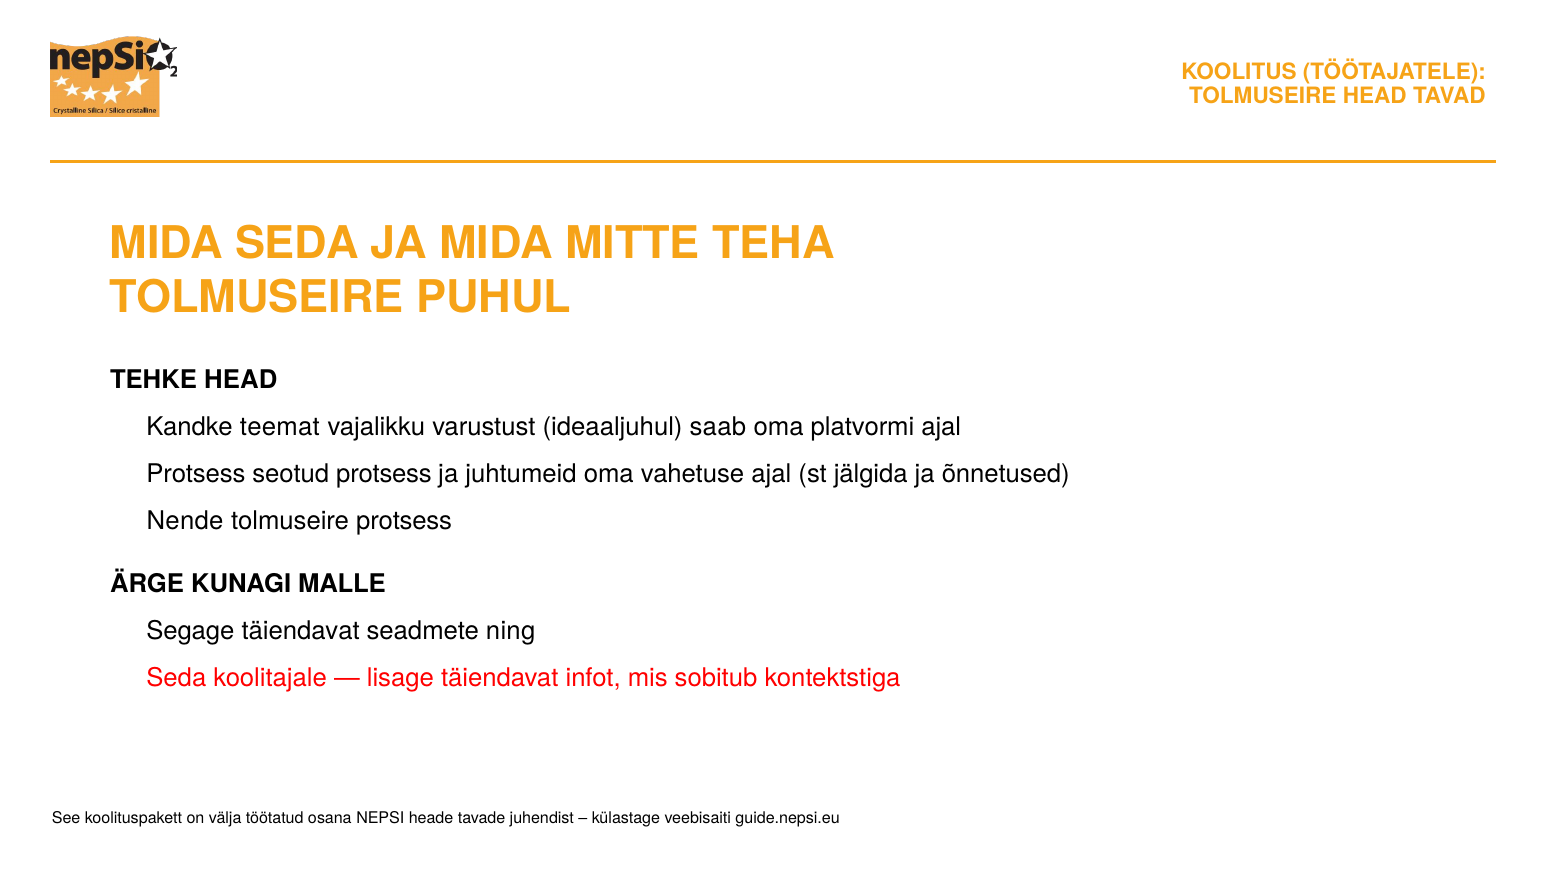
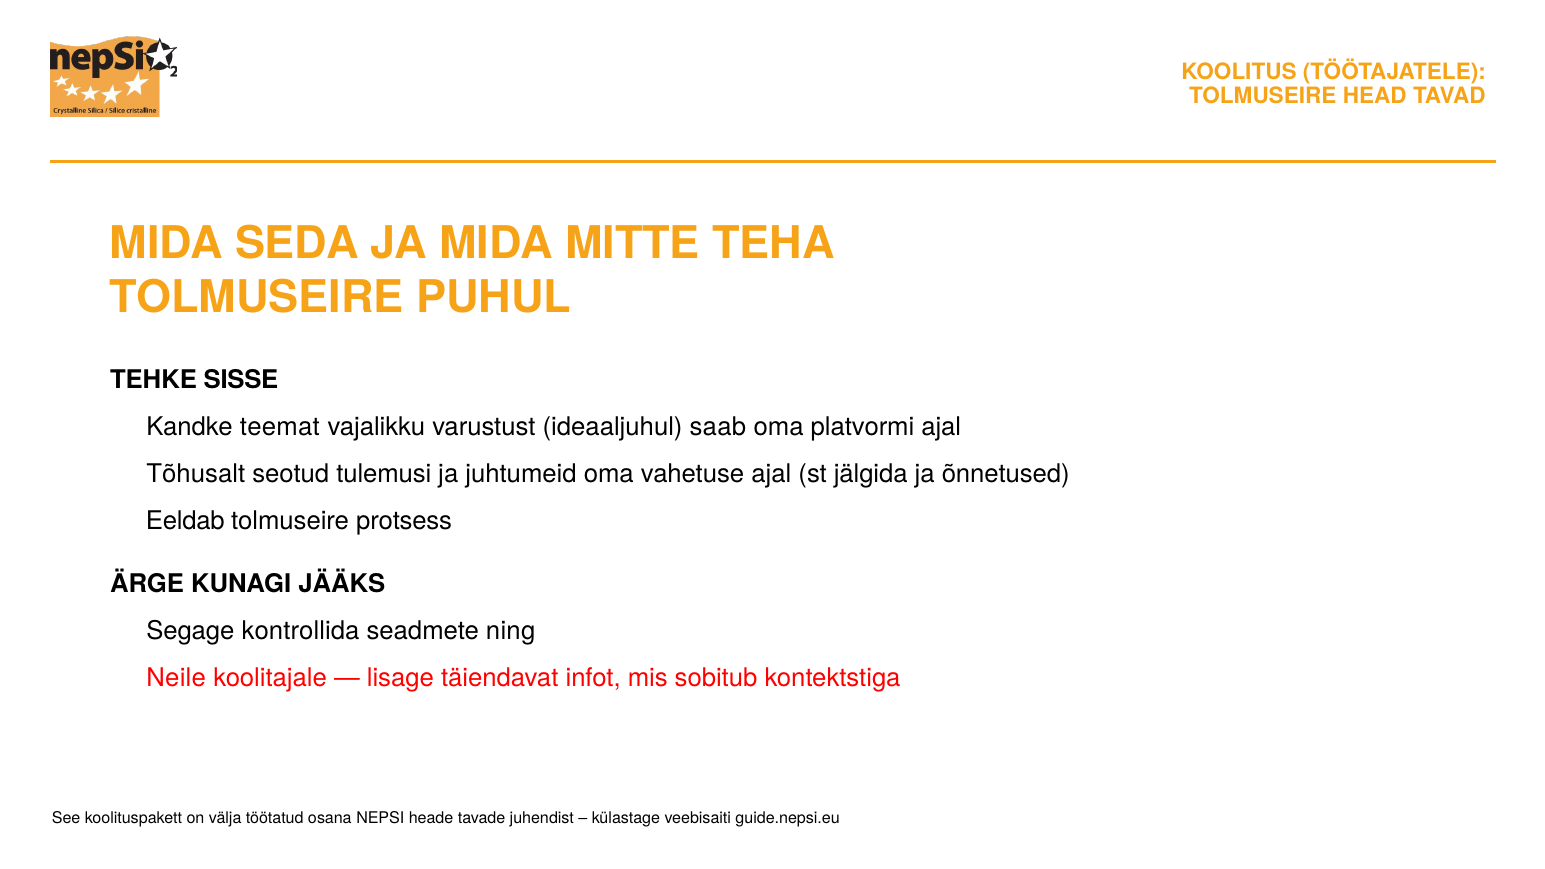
TEHKE HEAD: HEAD -> SISSE
Protsess at (196, 474): Protsess -> Tõhusalt
seotud protsess: protsess -> tulemusi
Nende: Nende -> Eeldab
MALLE: MALLE -> JÄÄKS
Segage täiendavat: täiendavat -> kontrollida
Seda at (176, 678): Seda -> Neile
